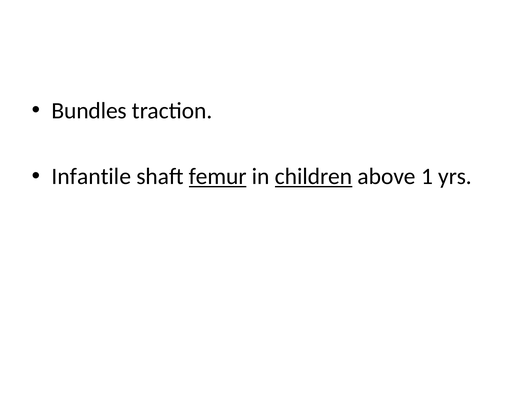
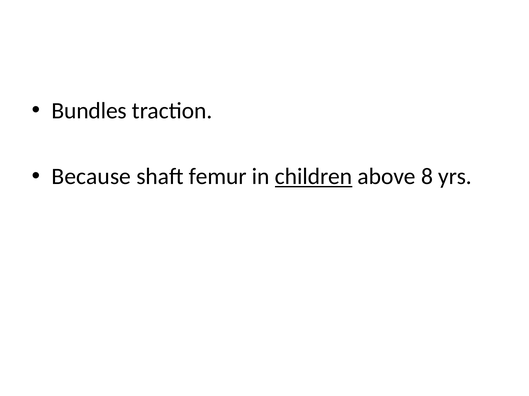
Infantile: Infantile -> Because
femur underline: present -> none
1: 1 -> 8
